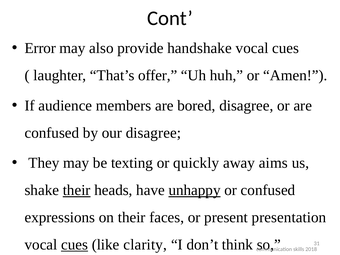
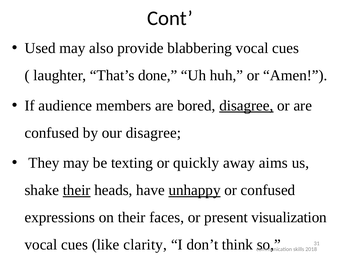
Error: Error -> Used
handshake: handshake -> blabbering
offer: offer -> done
disagree at (246, 106) underline: none -> present
presentation: presentation -> visualization
cues at (75, 245) underline: present -> none
